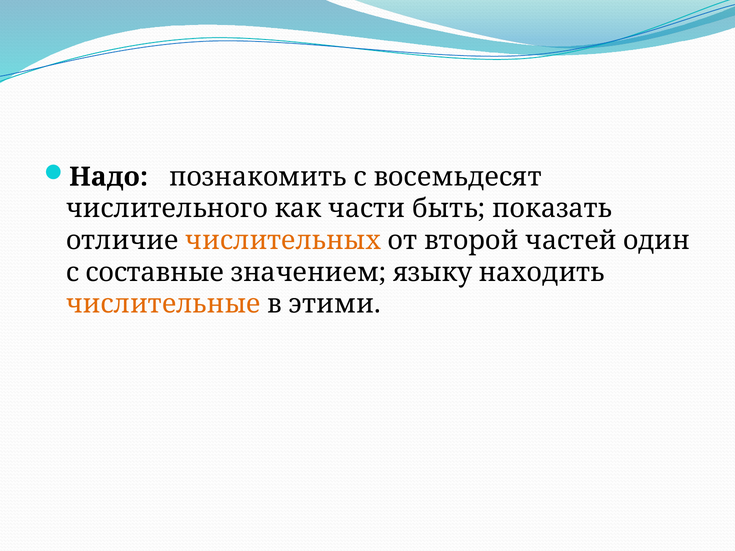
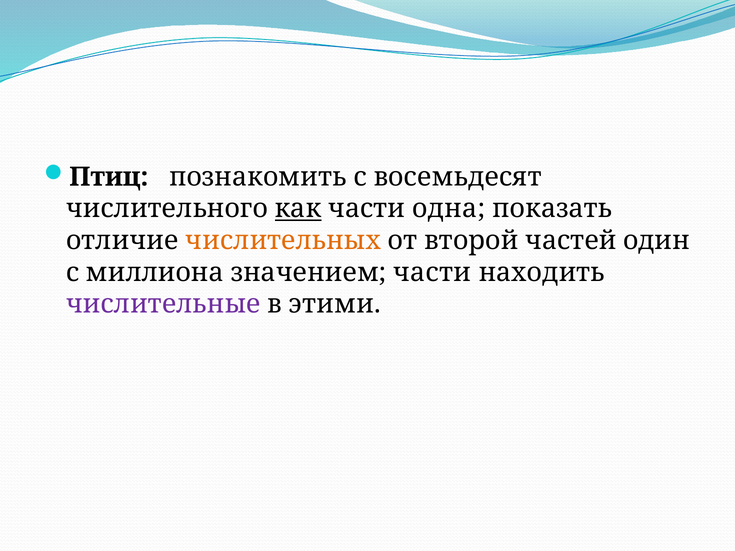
Надо: Надо -> Птиц
как underline: none -> present
быть: быть -> одна
составные: составные -> миллиона
значением языку: языку -> части
числительные colour: orange -> purple
